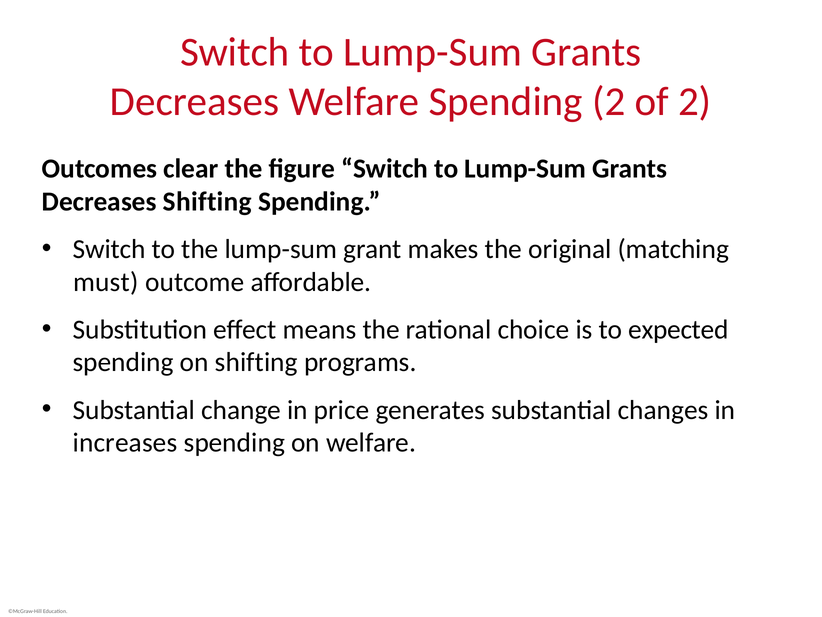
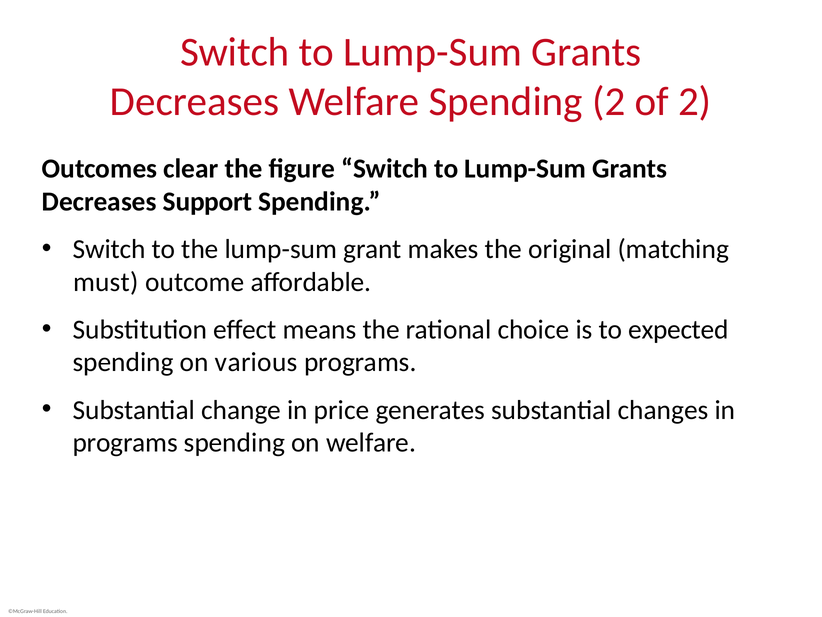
Decreases Shifting: Shifting -> Support
on shifting: shifting -> various
increases at (125, 443): increases -> programs
